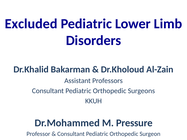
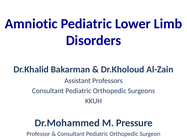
Excluded: Excluded -> Amniotic
